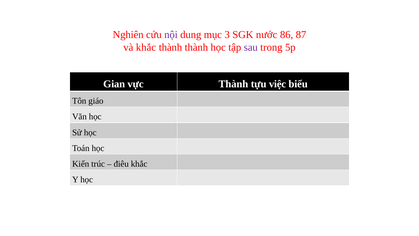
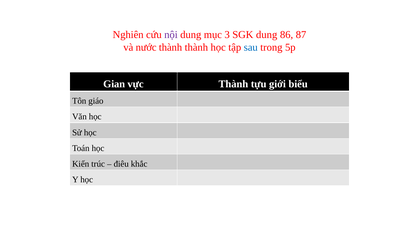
SGK nước: nước -> dung
và khắc: khắc -> nước
sau colour: purple -> blue
việc: việc -> giới
